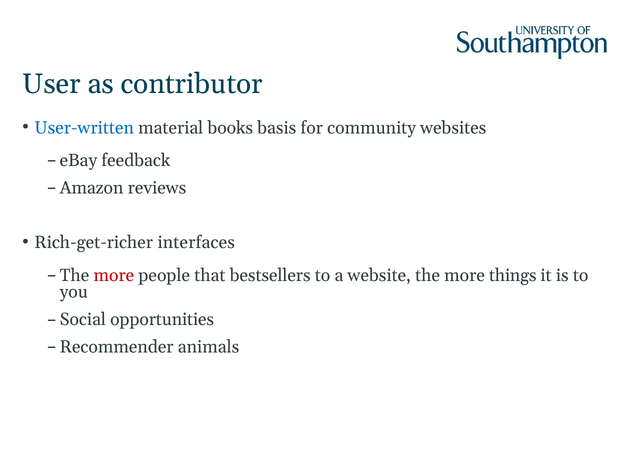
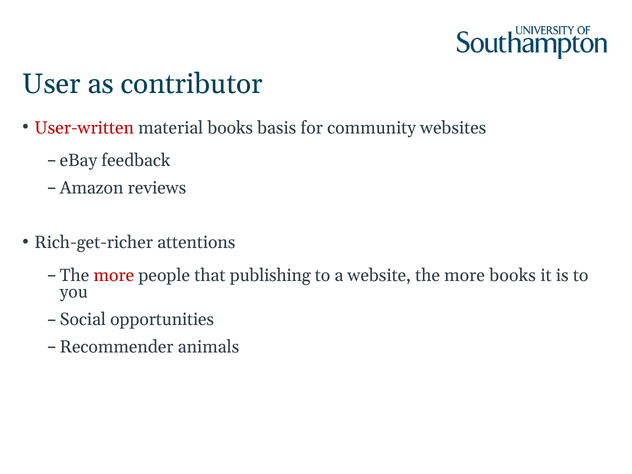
User-written colour: blue -> red
interfaces: interfaces -> attentions
bestsellers: bestsellers -> publishing
more things: things -> books
